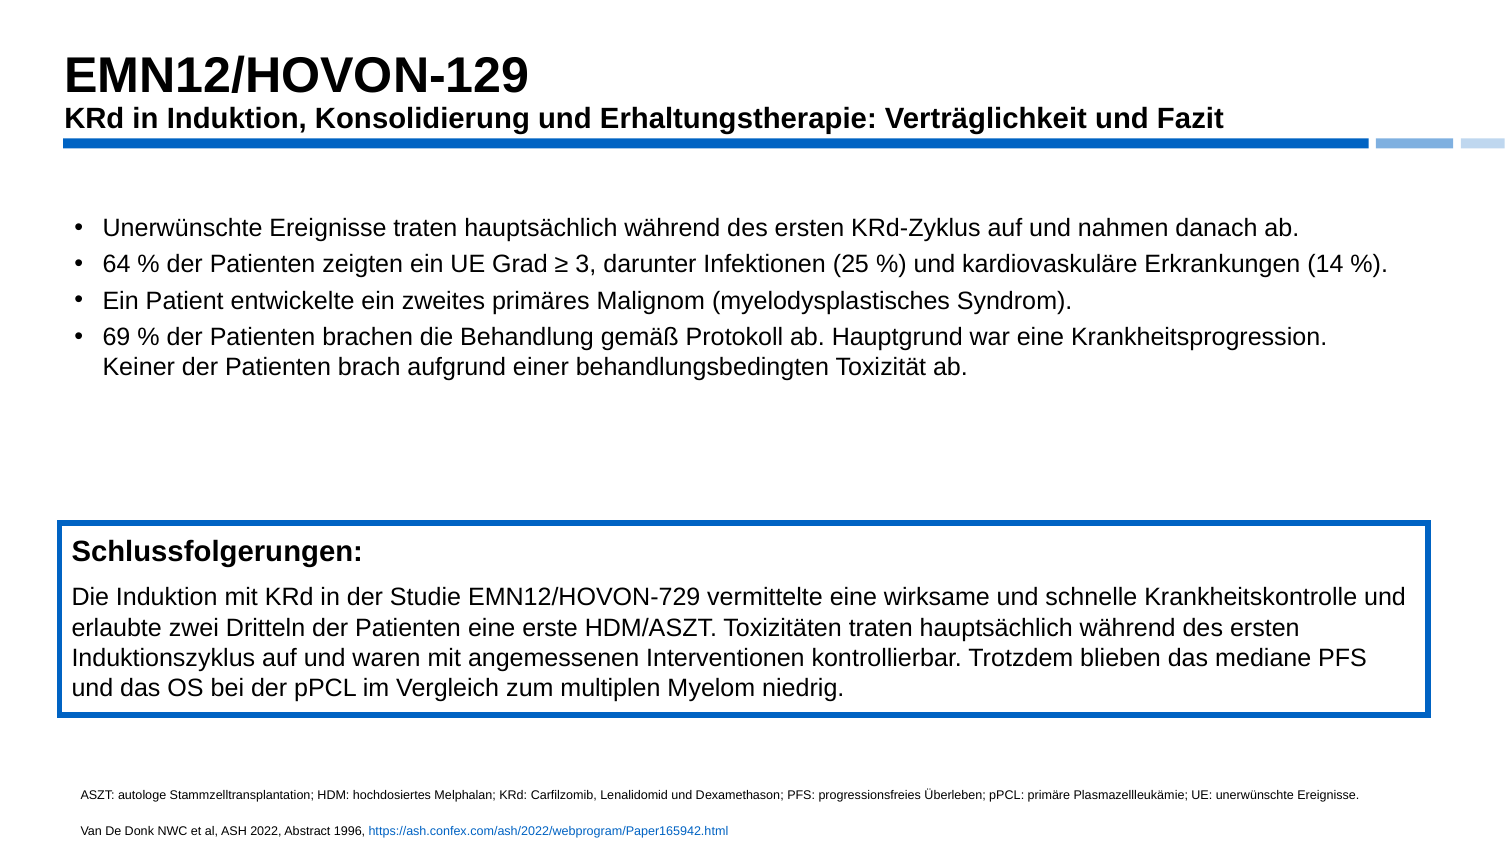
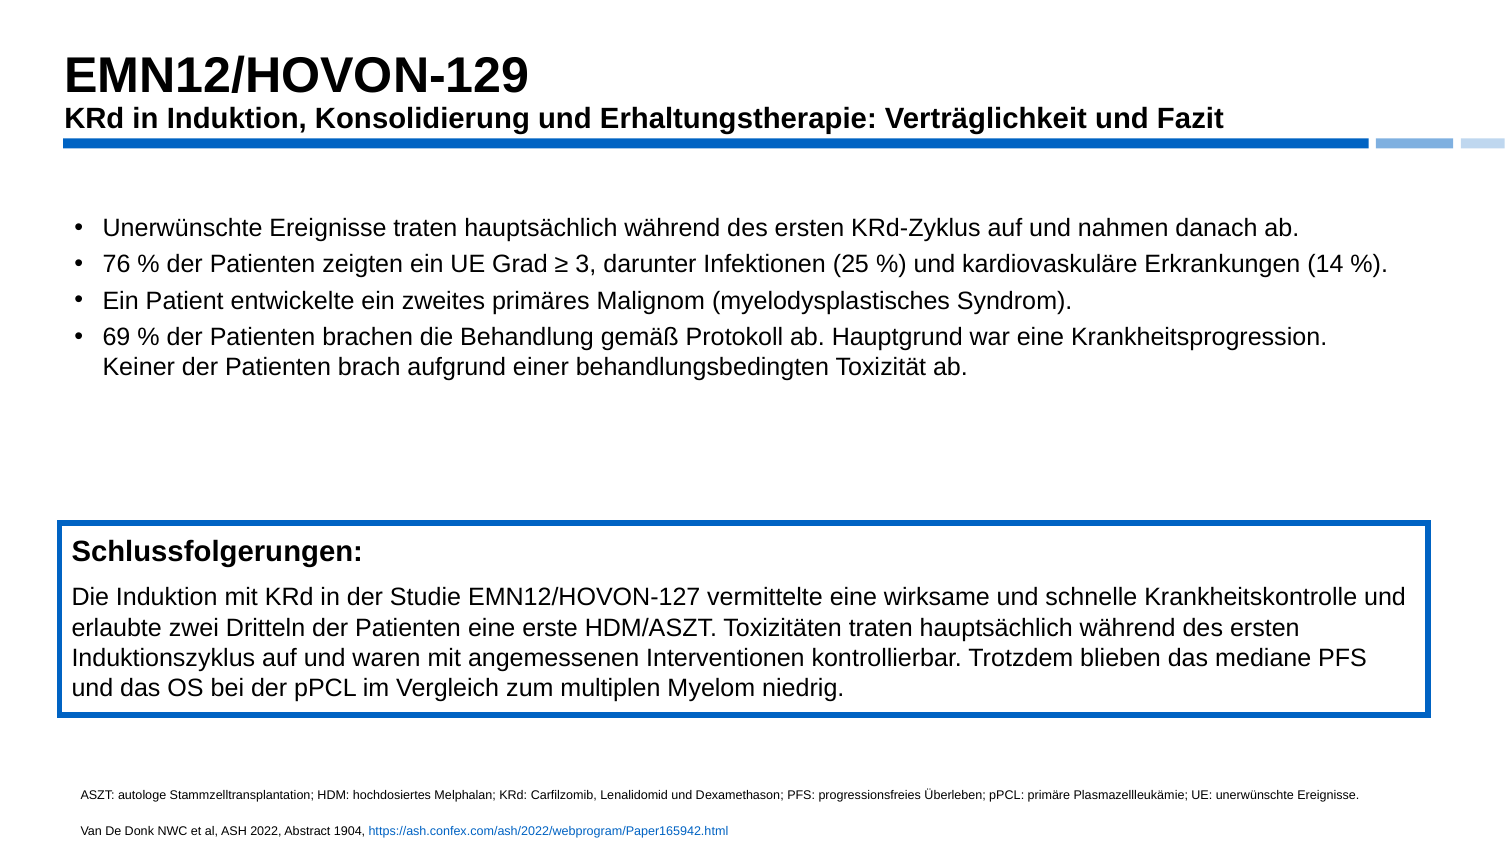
64: 64 -> 76
EMN12/HOVON-729: EMN12/HOVON-729 -> EMN12/HOVON-127
1996: 1996 -> 1904
